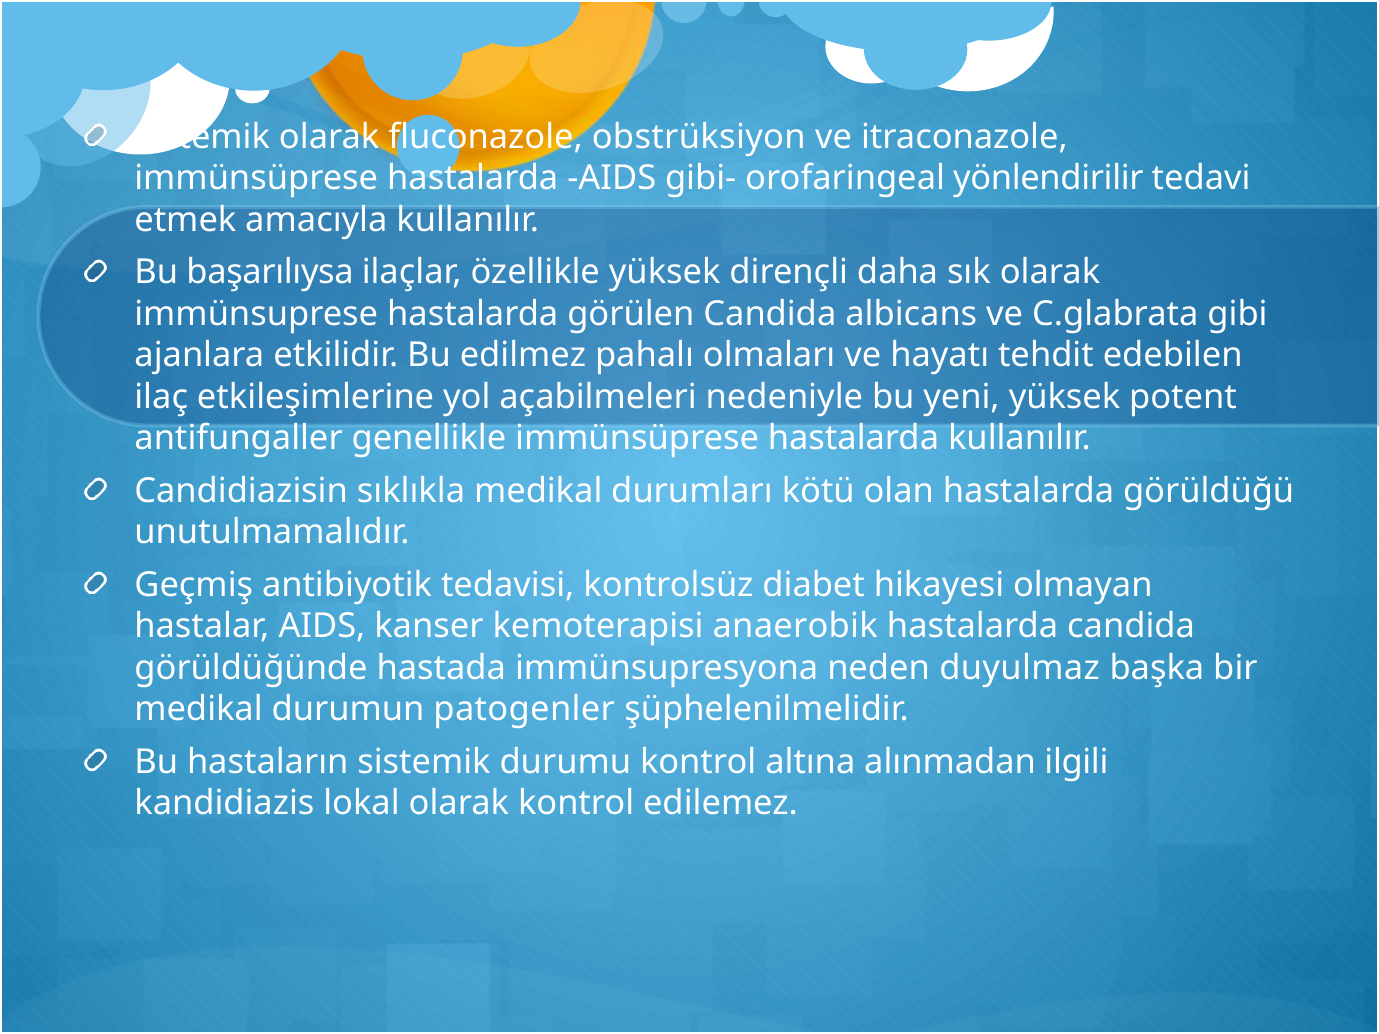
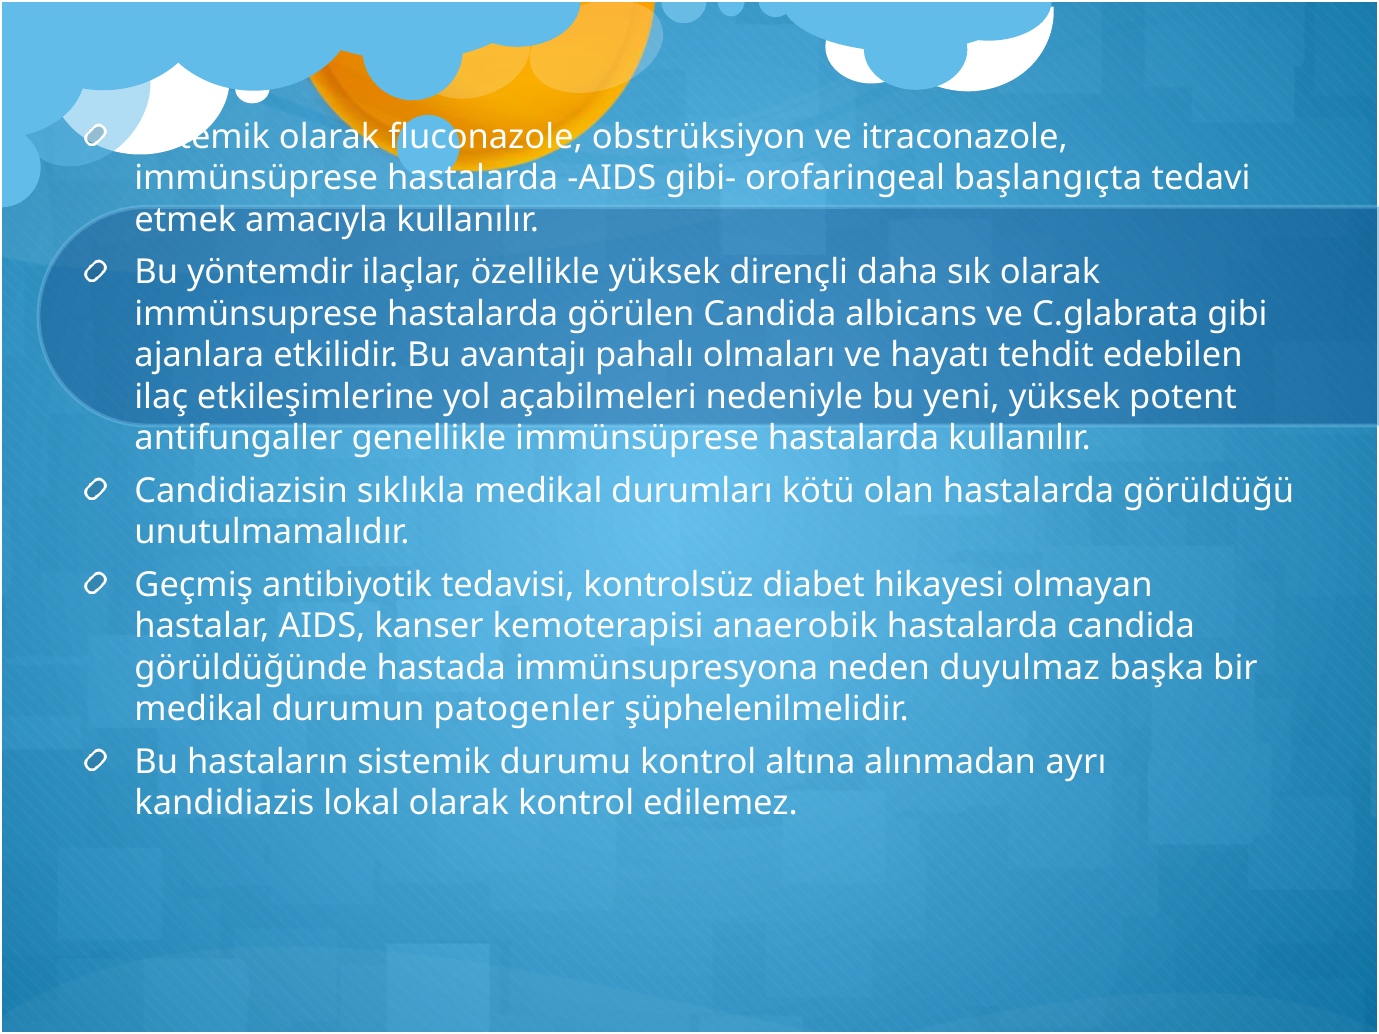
yönlendirilir: yönlendirilir -> başlangıçta
başarılıysa: başarılıysa -> yöntemdir
edilmez: edilmez -> avantajı
ilgili: ilgili -> ayrı
